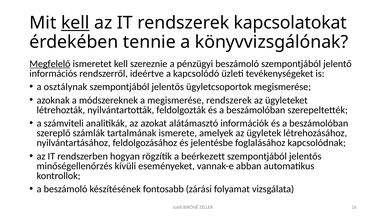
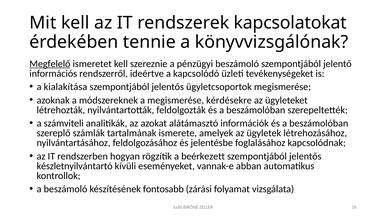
kell at (75, 23) underline: present -> none
osztálynak: osztálynak -> kialakítása
megismerése rendszerek: rendszerek -> kérdésekre
minőségellenőrzés: minőségellenőrzés -> készletnyilvántartó
